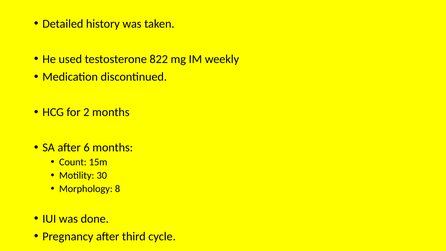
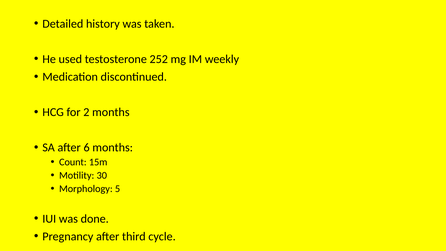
822: 822 -> 252
8: 8 -> 5
